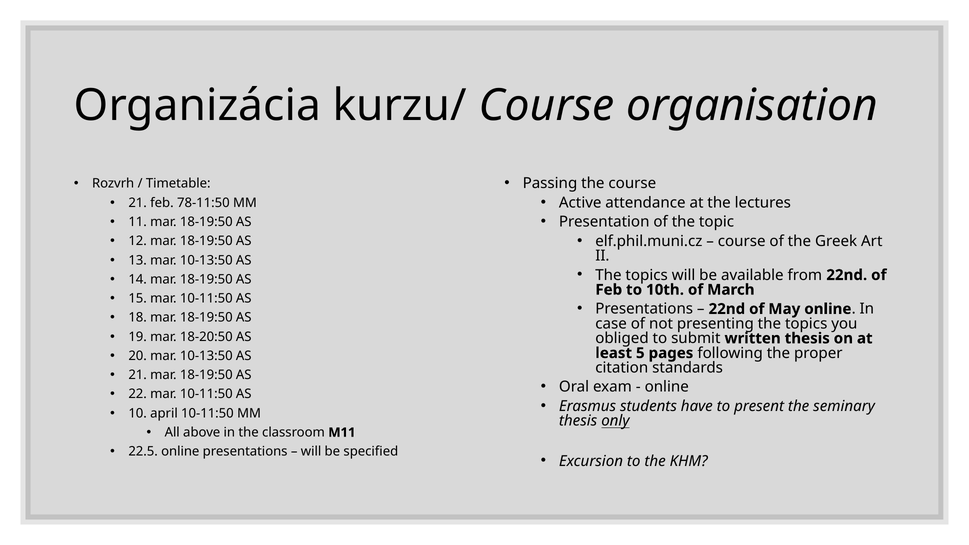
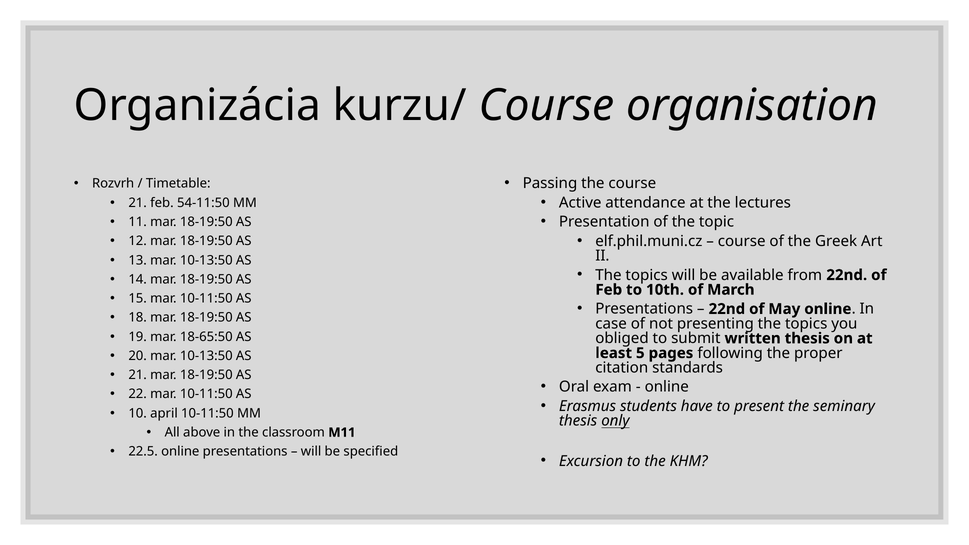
78-11:50: 78-11:50 -> 54-11:50
18-20:50: 18-20:50 -> 18-65:50
